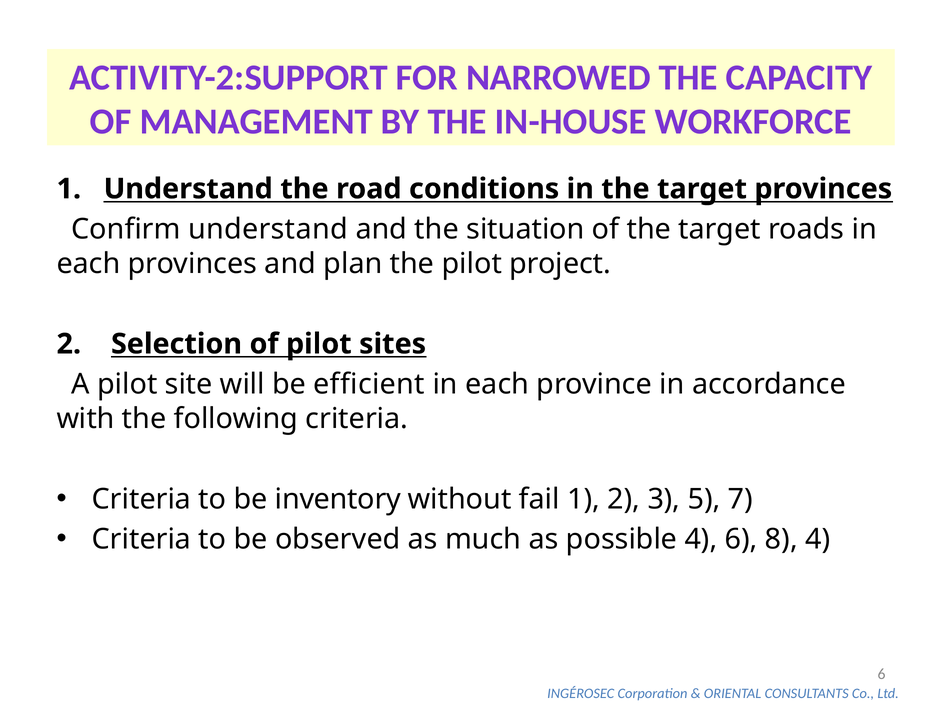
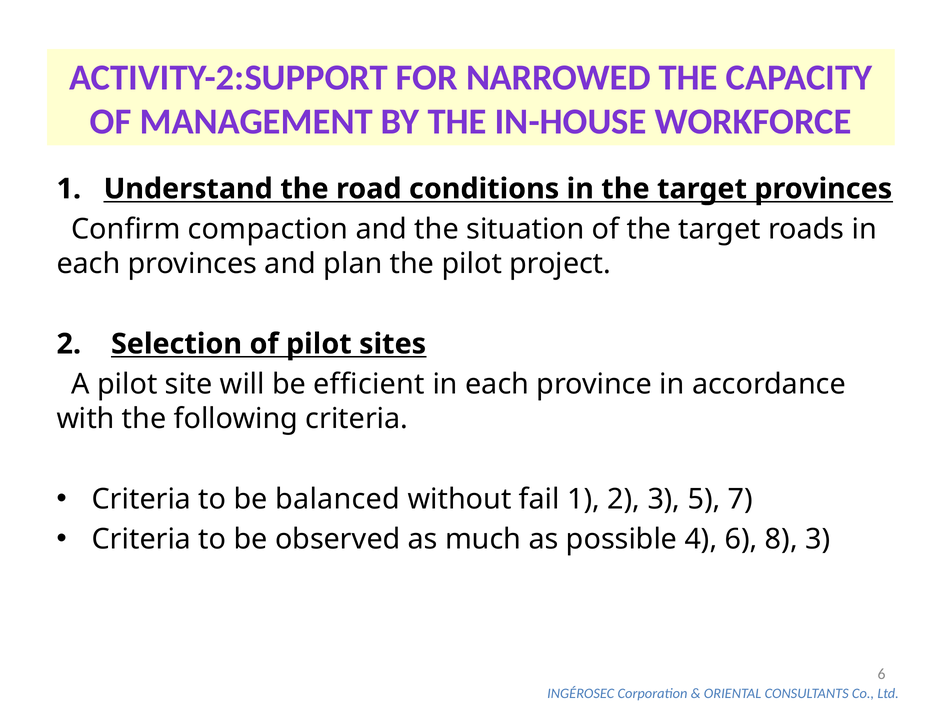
Confirm understand: understand -> compaction
inventory: inventory -> balanced
8 4: 4 -> 3
